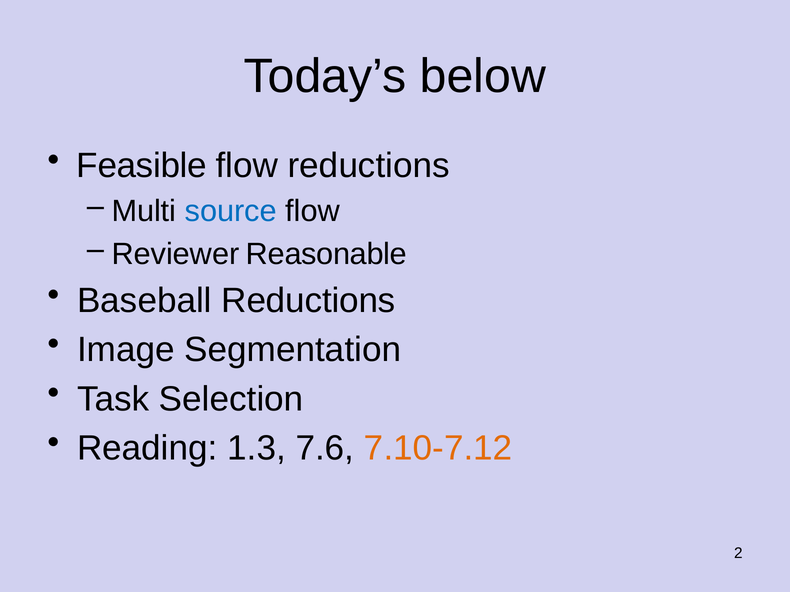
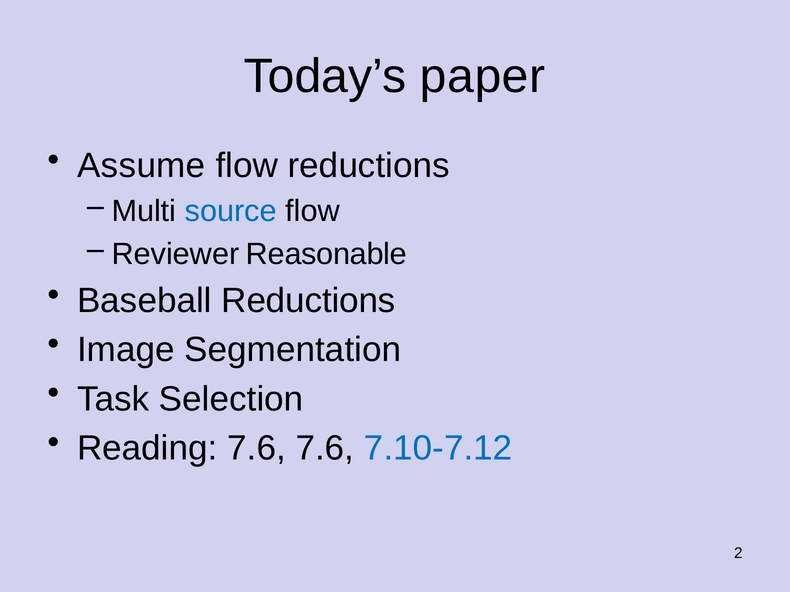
below: below -> paper
Feasible: Feasible -> Assume
Reading 1.3: 1.3 -> 7.6
7.10-7.12 colour: orange -> blue
